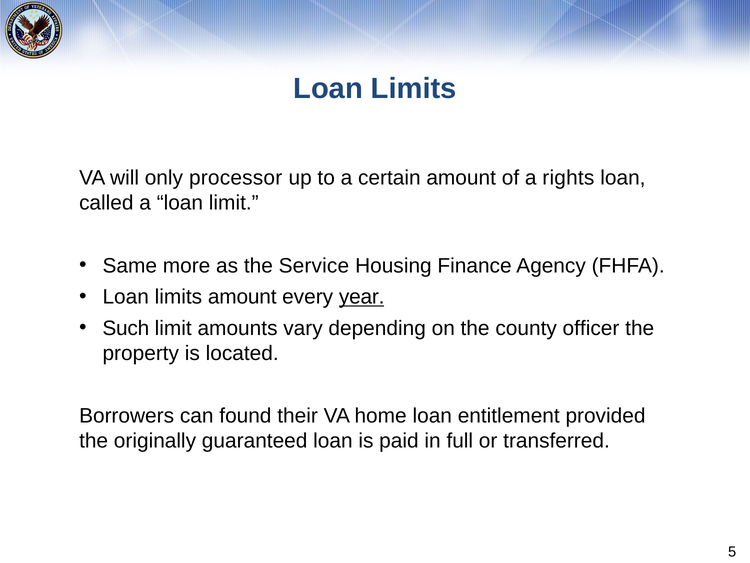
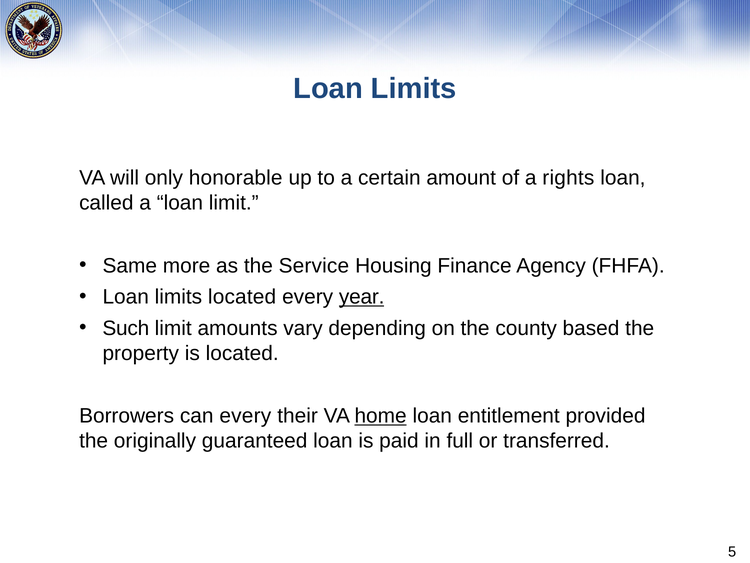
processor: processor -> honorable
limits amount: amount -> located
officer: officer -> based
can found: found -> every
home underline: none -> present
